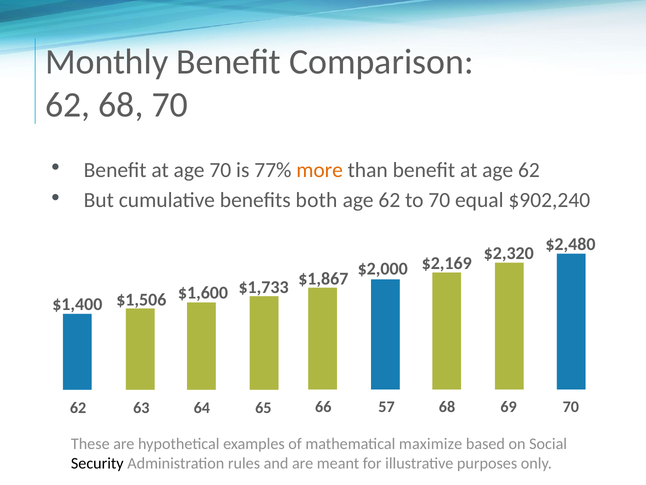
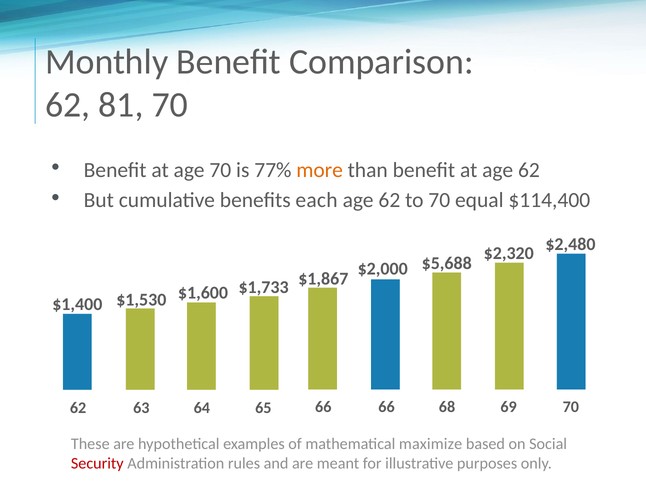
62 68: 68 -> 81
both: both -> each
$902,240: $902,240 -> $114,400
$2,169: $2,169 -> $5,688
$1,506: $1,506 -> $1,530
66 57: 57 -> 66
Security colour: black -> red
